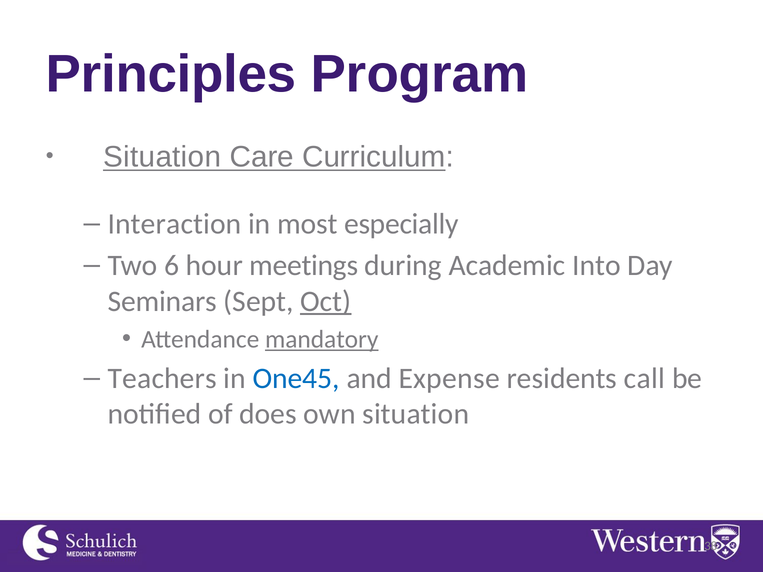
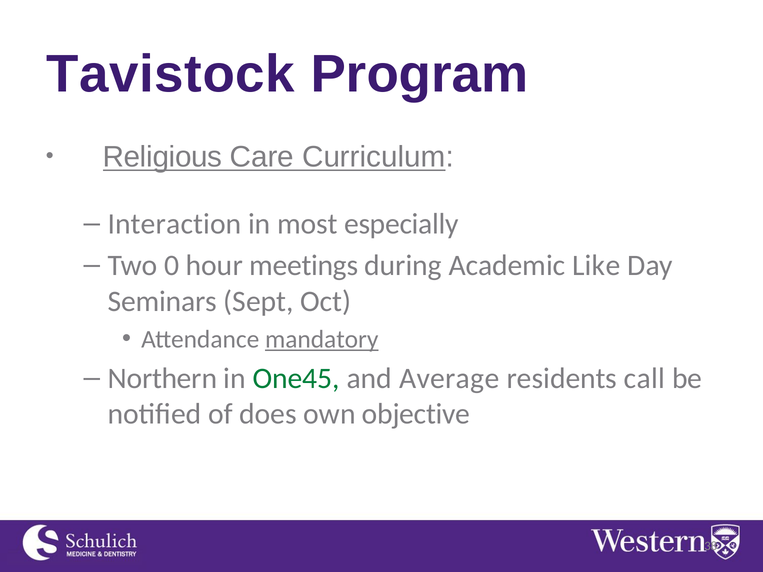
Principles: Principles -> Tavistock
Situation at (162, 157): Situation -> Religious
6: 6 -> 0
Into: Into -> Like
Oct underline: present -> none
Teachers: Teachers -> Northern
One45 colour: blue -> green
Expense: Expense -> Average
own situation: situation -> objective
